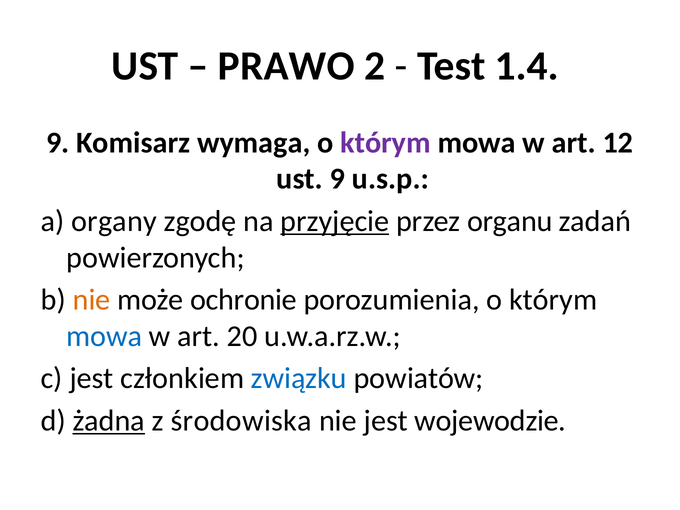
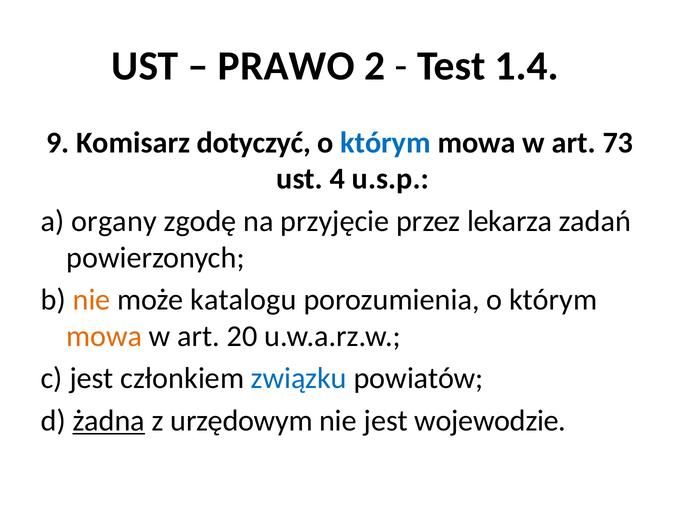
wymaga: wymaga -> dotyczyć
którym at (386, 143) colour: purple -> blue
12: 12 -> 73
ust 9: 9 -> 4
przyjęcie underline: present -> none
organu: organu -> lekarza
ochronie: ochronie -> katalogu
mowa at (104, 336) colour: blue -> orange
środowiska: środowiska -> urzędowym
